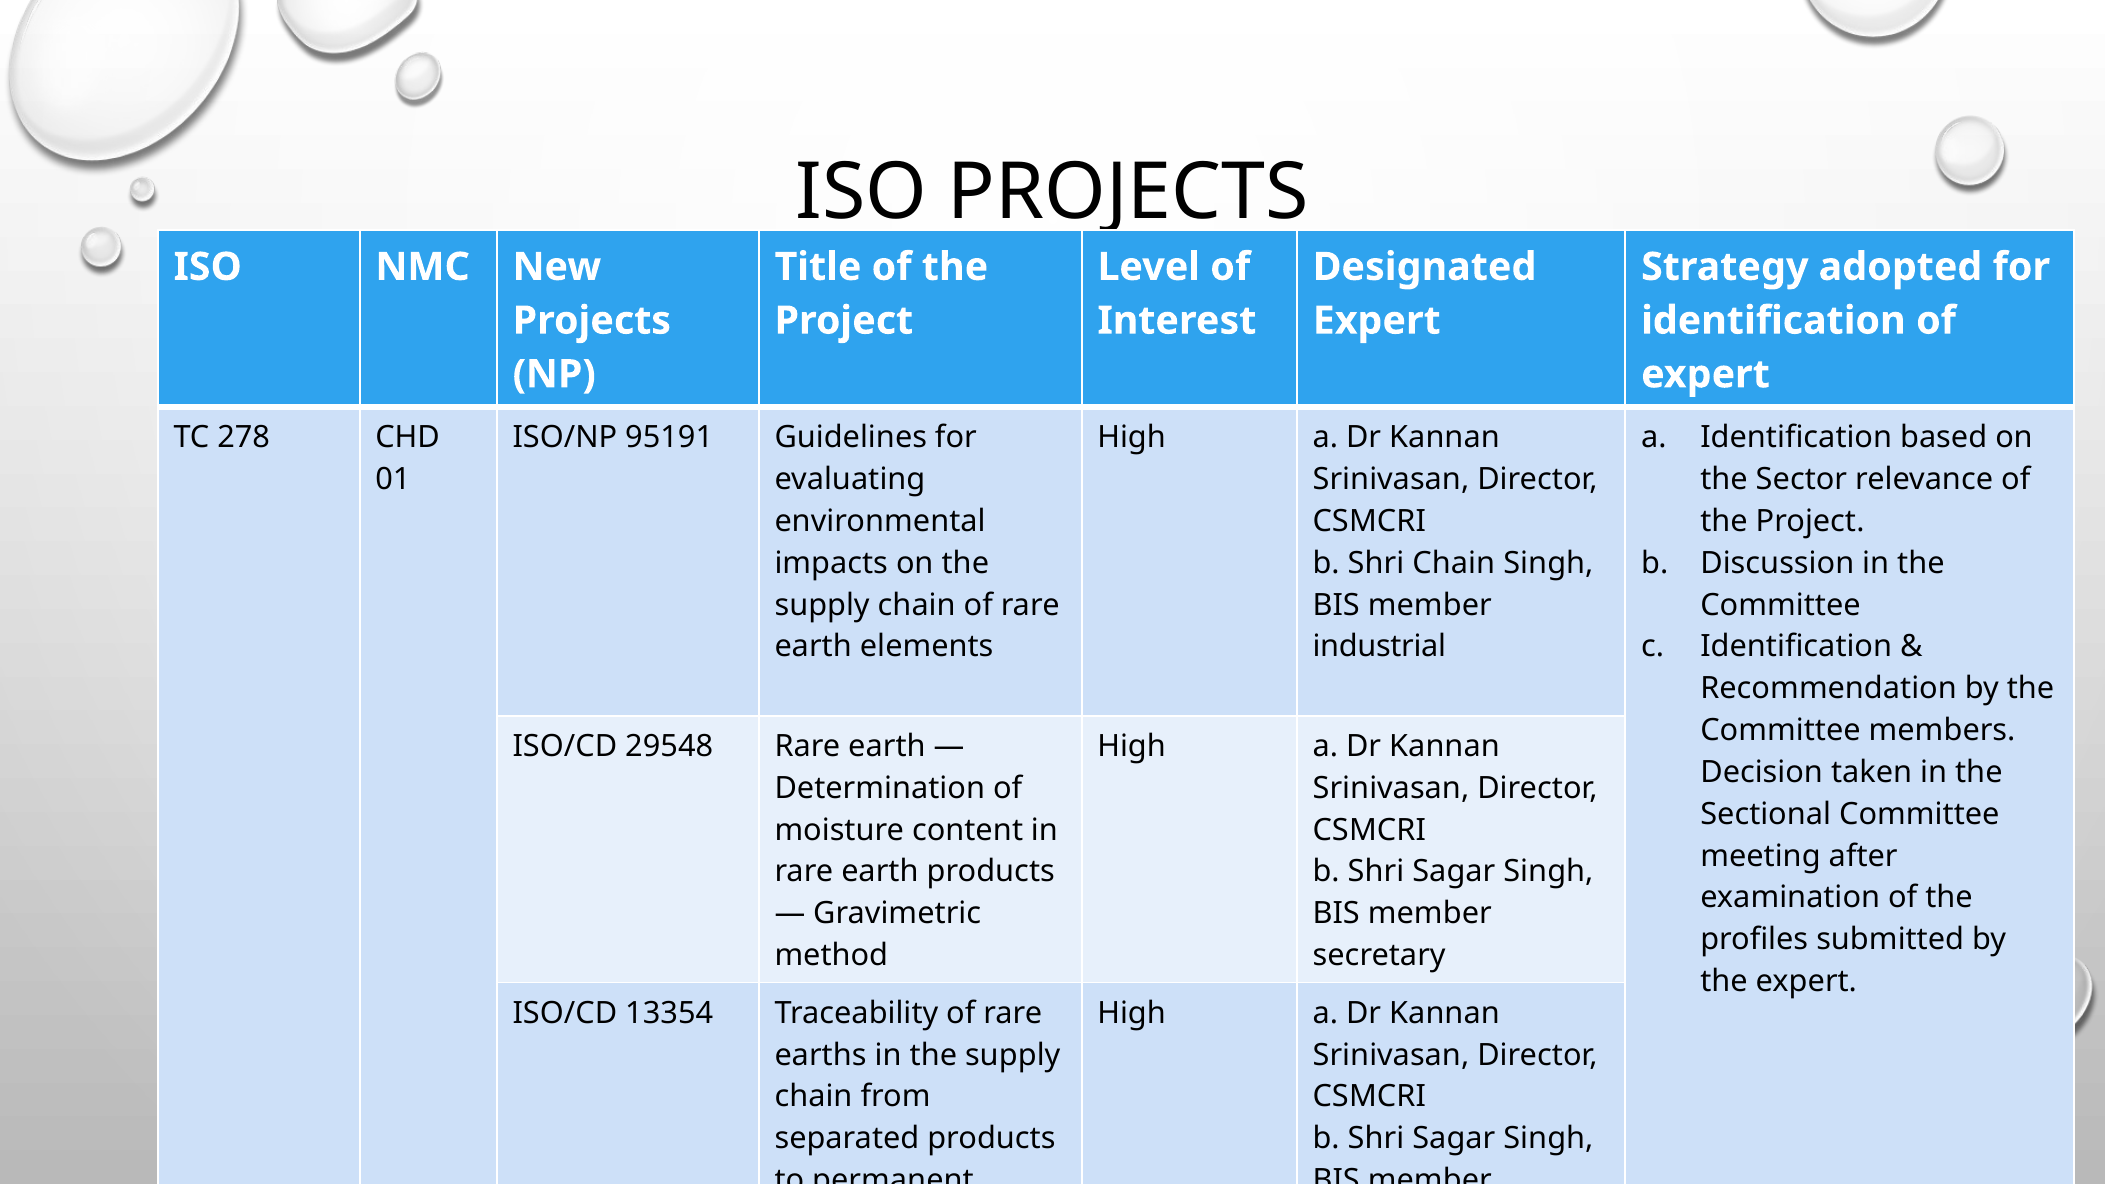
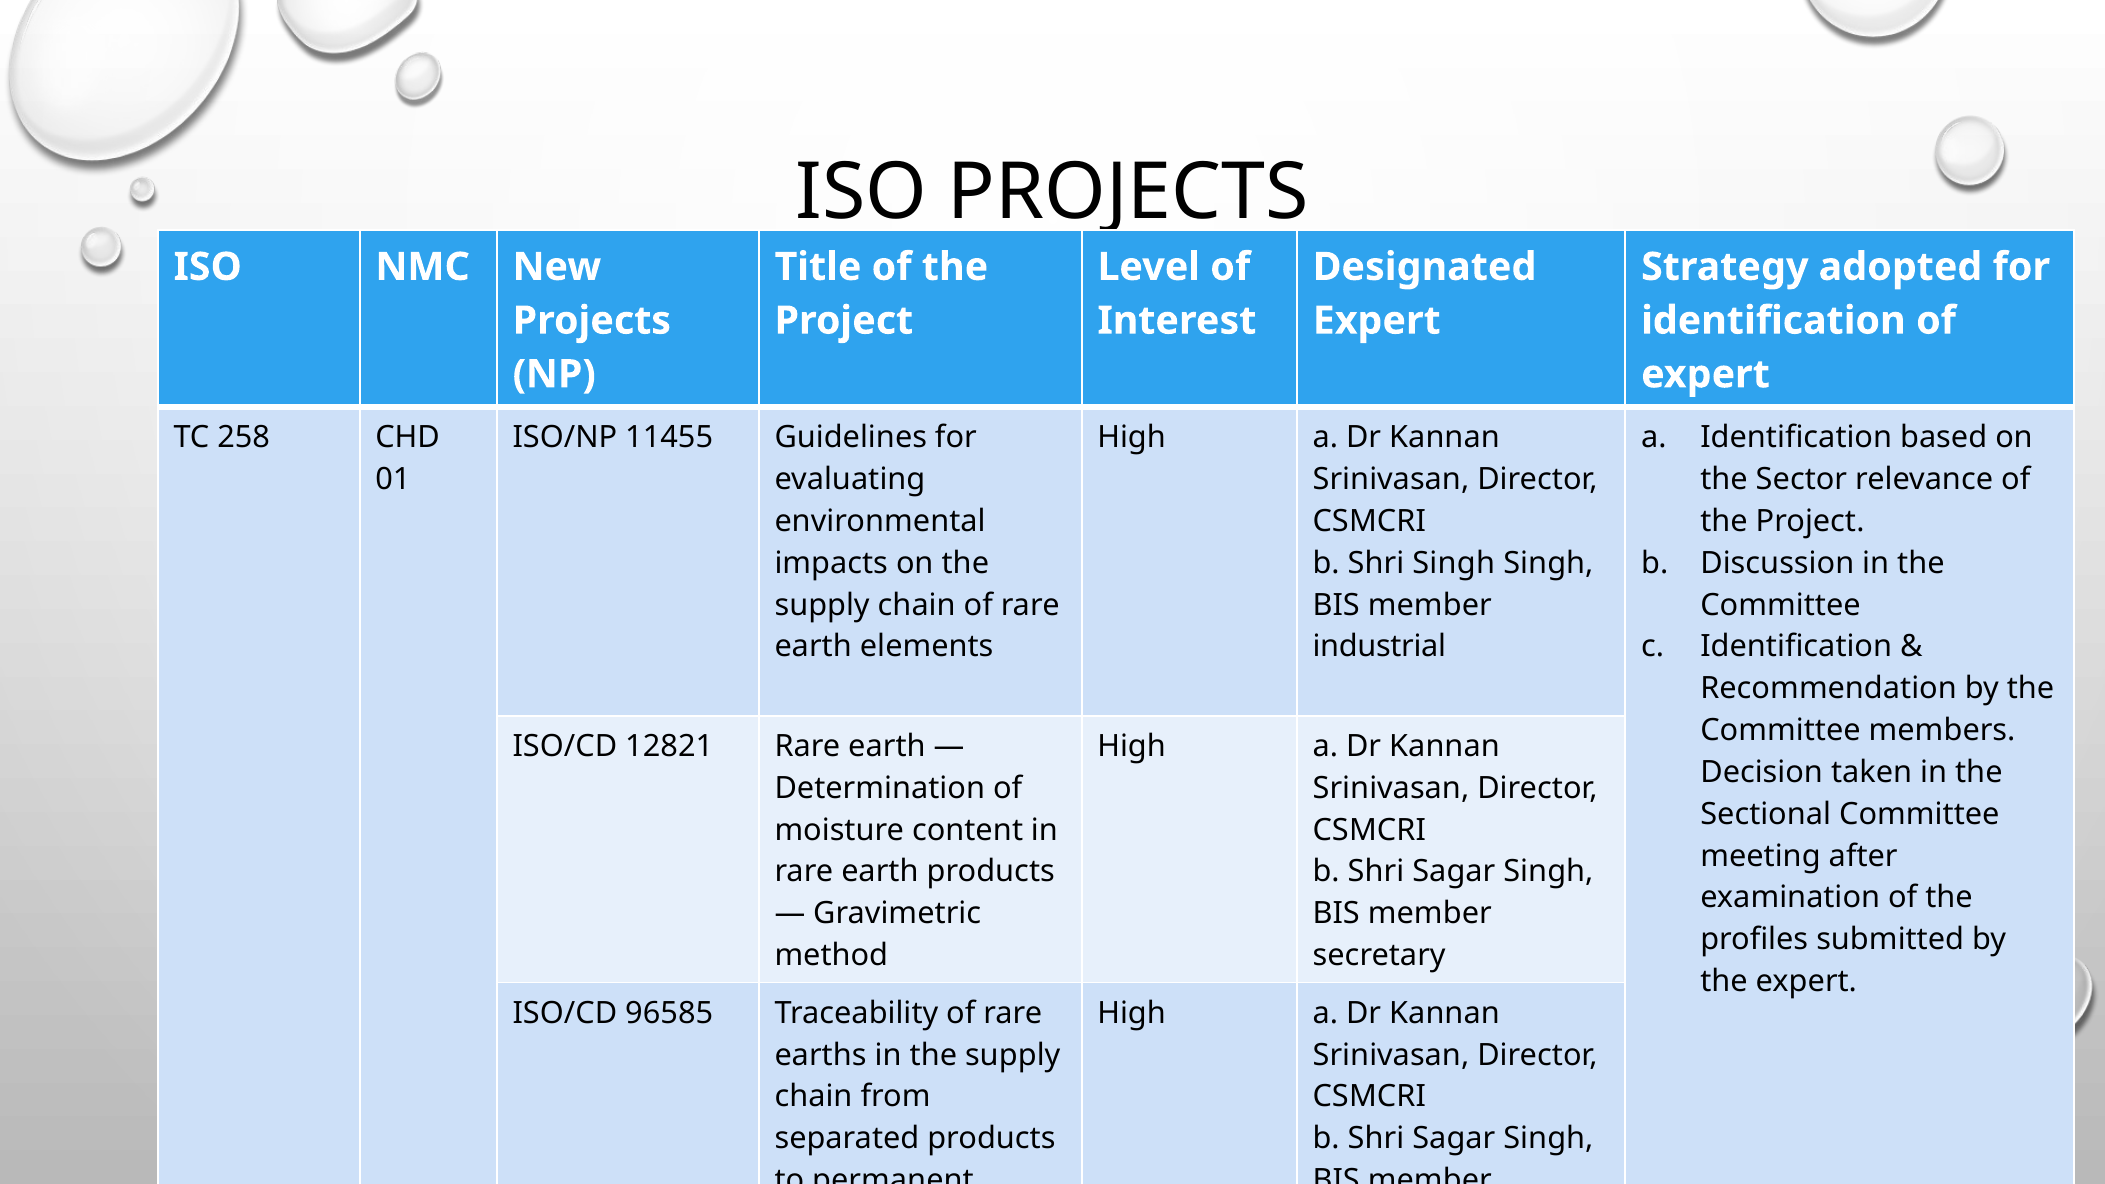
278: 278 -> 258
95191: 95191 -> 11455
Shri Chain: Chain -> Singh
29548: 29548 -> 12821
13354: 13354 -> 96585
